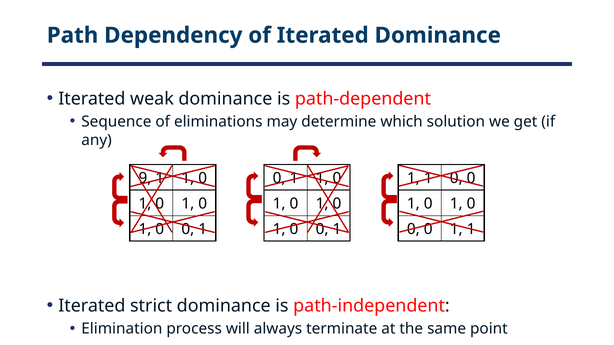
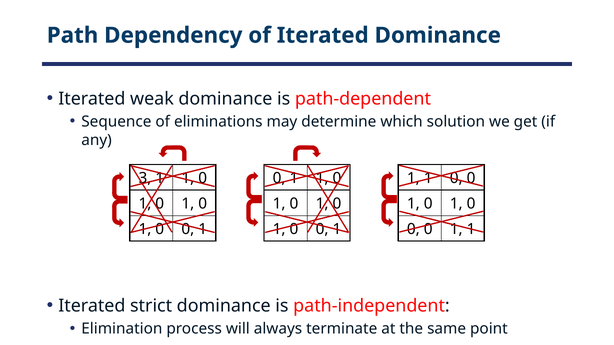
9: 9 -> 3
